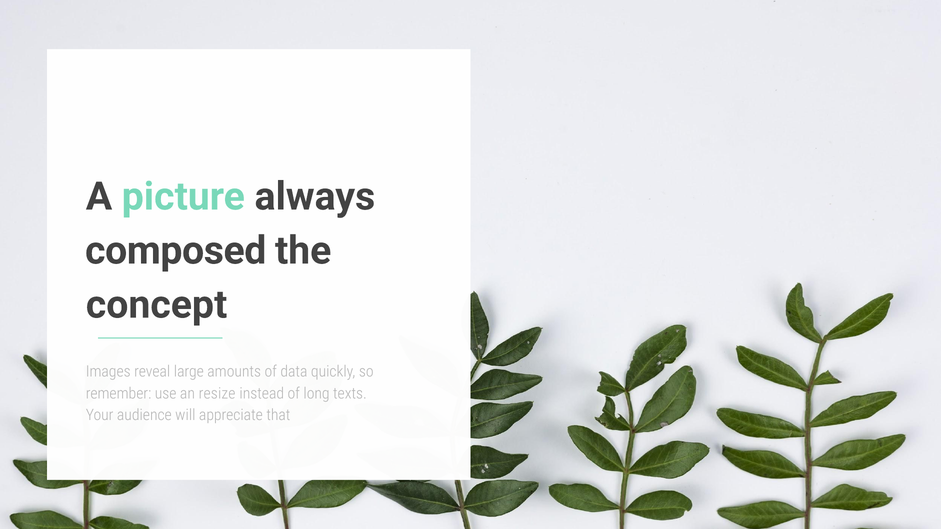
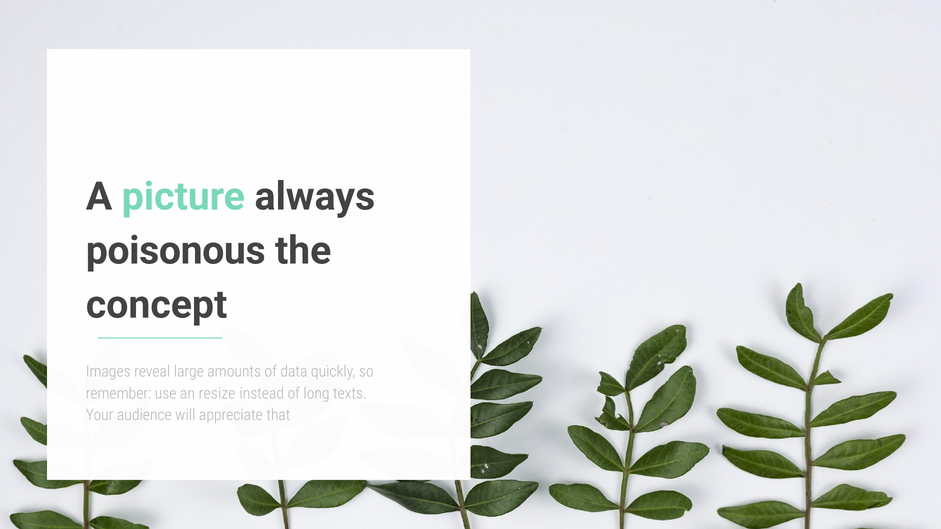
composed: composed -> poisonous
